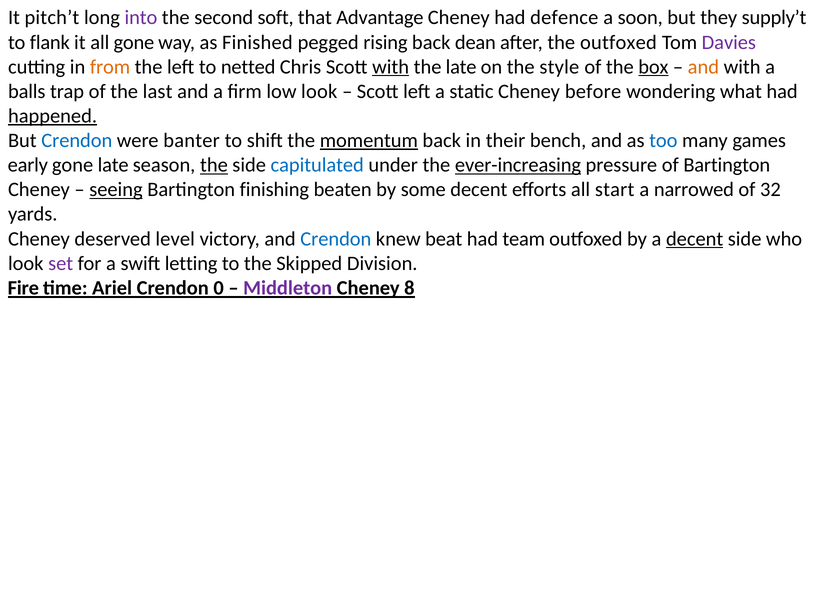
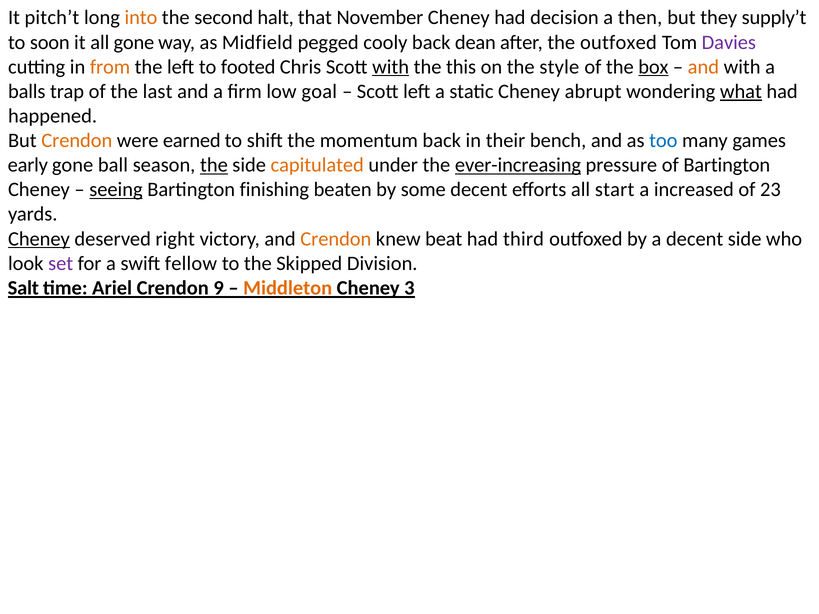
into colour: purple -> orange
soft: soft -> halt
Advantage: Advantage -> November
defence: defence -> decision
soon: soon -> then
flank: flank -> soon
Finished: Finished -> Midfield
rising: rising -> cooly
netted: netted -> footed
the late: late -> this
low look: look -> goal
before: before -> abrupt
what underline: none -> present
happened underline: present -> none
Crendon at (77, 141) colour: blue -> orange
banter: banter -> earned
momentum underline: present -> none
gone late: late -> ball
capitulated colour: blue -> orange
narrowed: narrowed -> increased
32: 32 -> 23
Cheney at (39, 239) underline: none -> present
level: level -> right
Crendon at (336, 239) colour: blue -> orange
team: team -> third
decent at (695, 239) underline: present -> none
letting: letting -> fellow
Fire: Fire -> Salt
0: 0 -> 9
Middleton colour: purple -> orange
8: 8 -> 3
